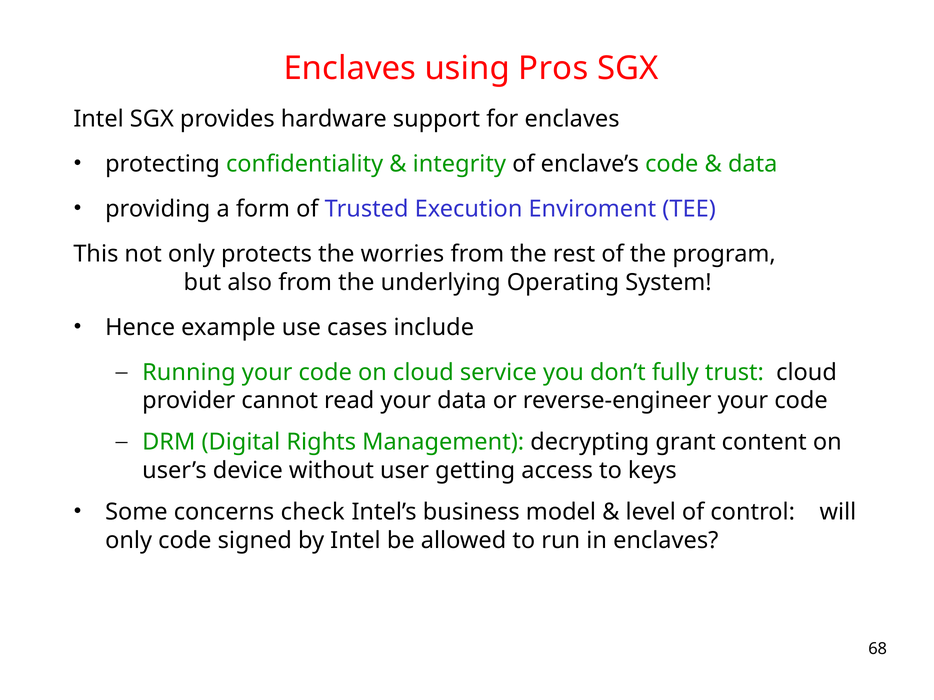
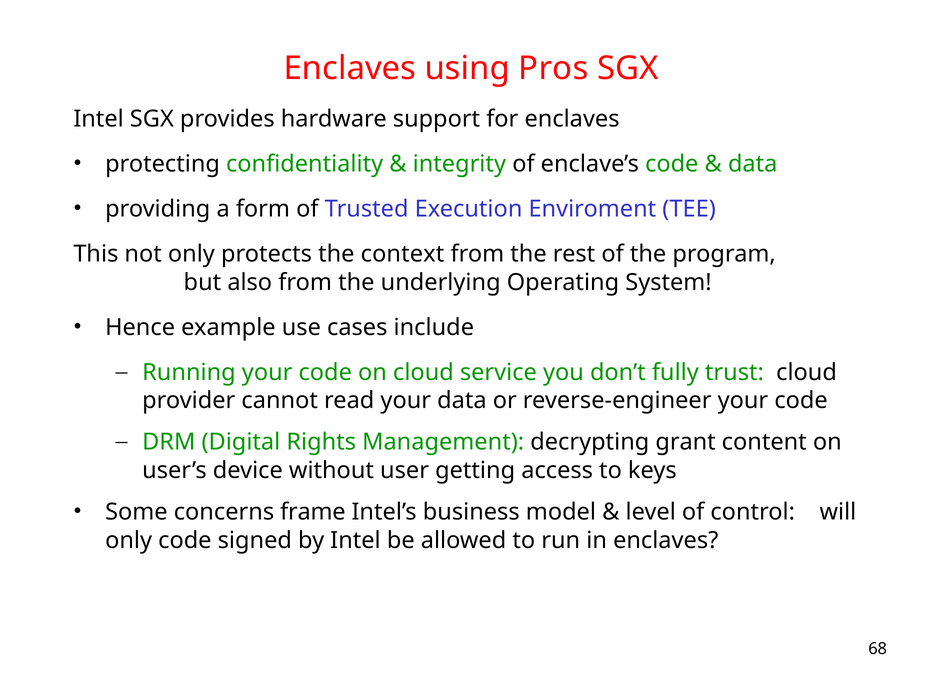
worries: worries -> context
check: check -> frame
